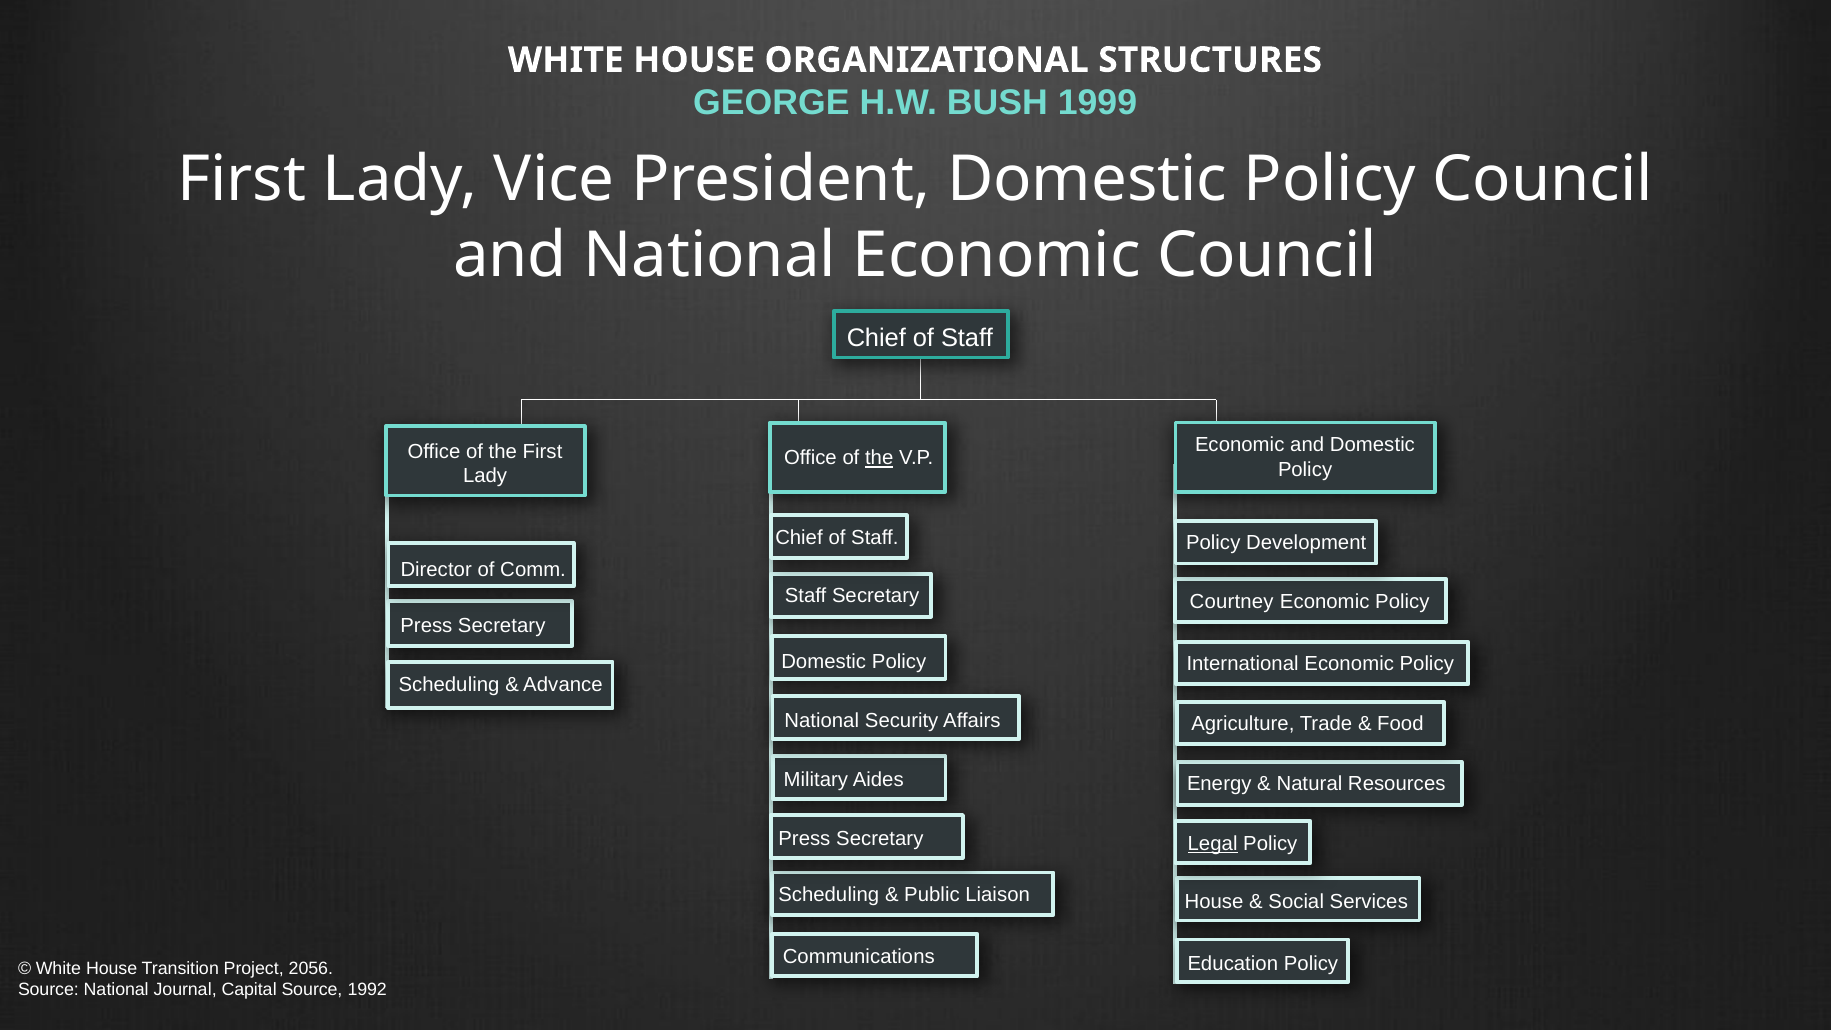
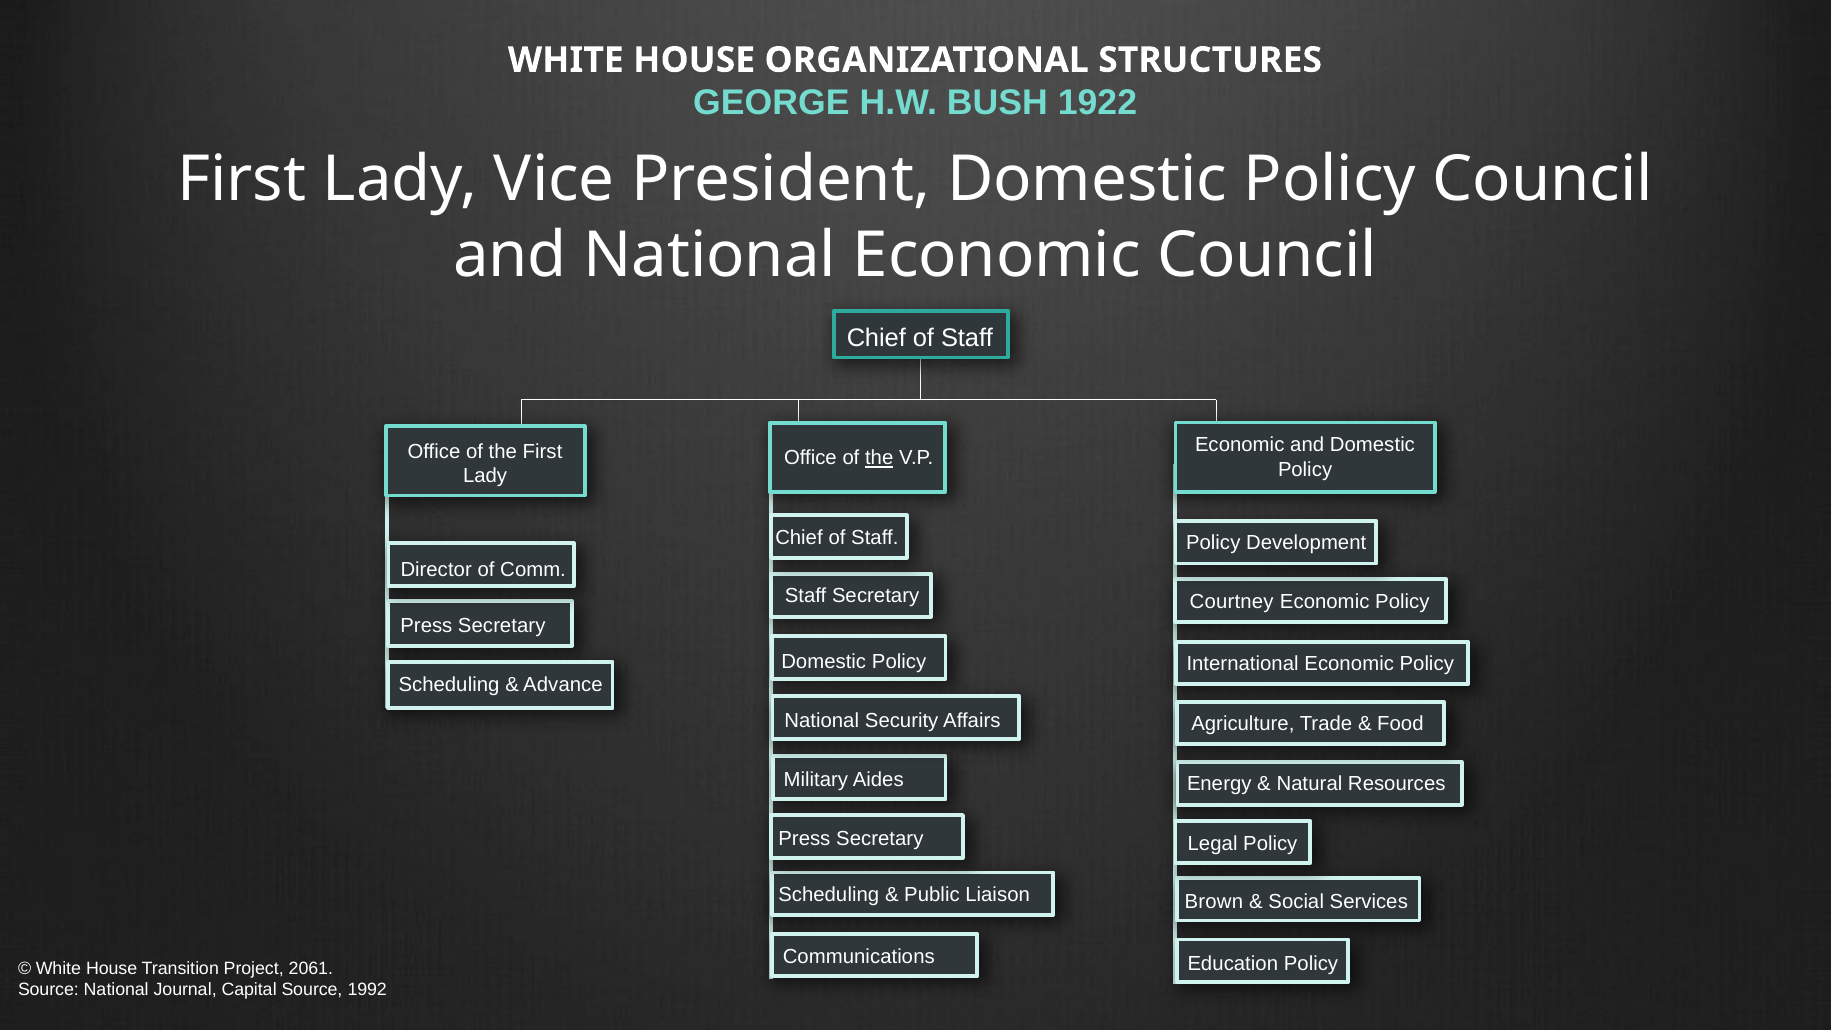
1999: 1999 -> 1922
Legal underline: present -> none
House at (1214, 902): House -> Brown
2056: 2056 -> 2061
